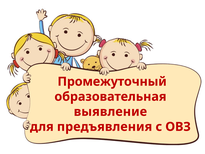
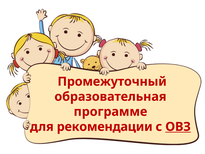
выявление: выявление -> программе
предъявления: предъявления -> рекомендации
ОВЗ underline: none -> present
